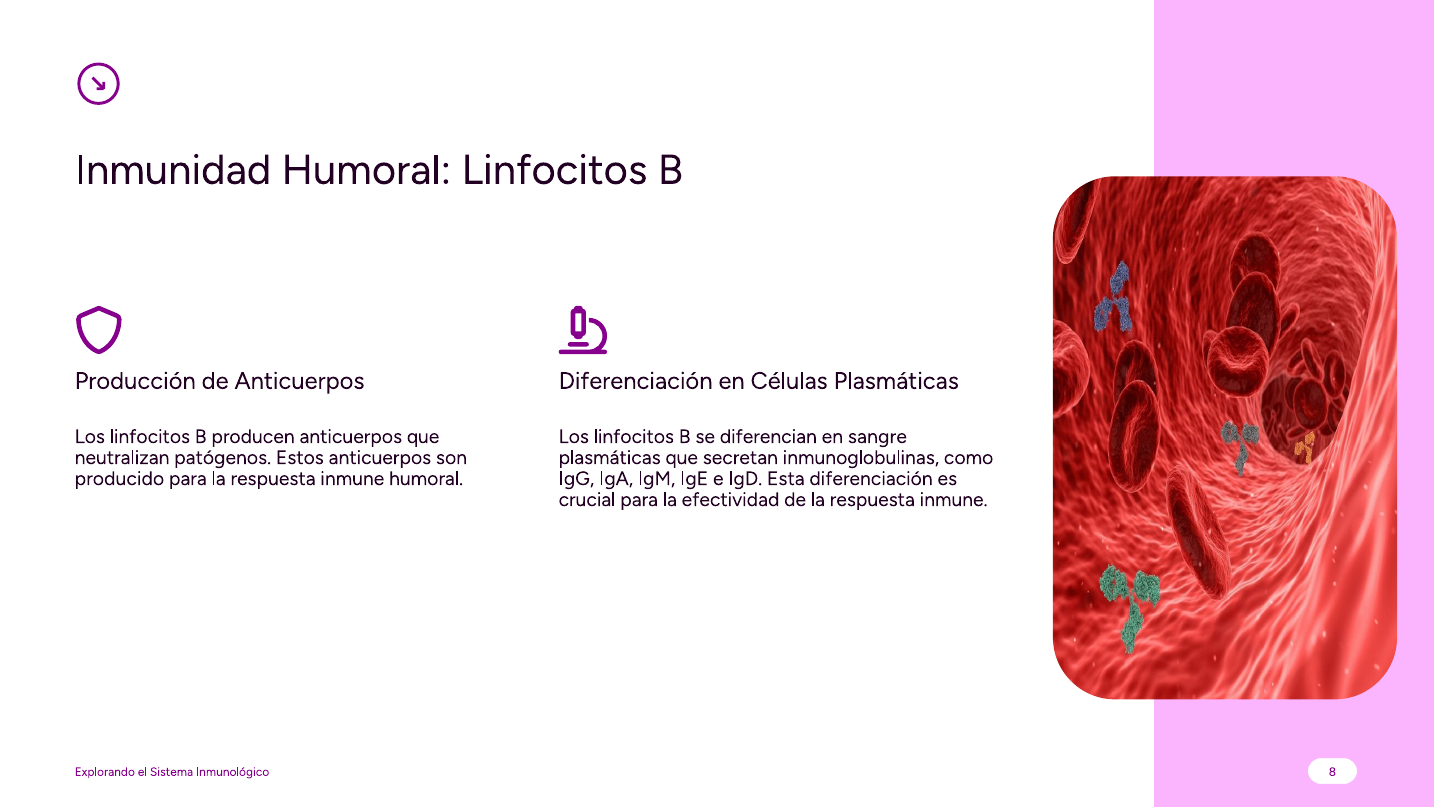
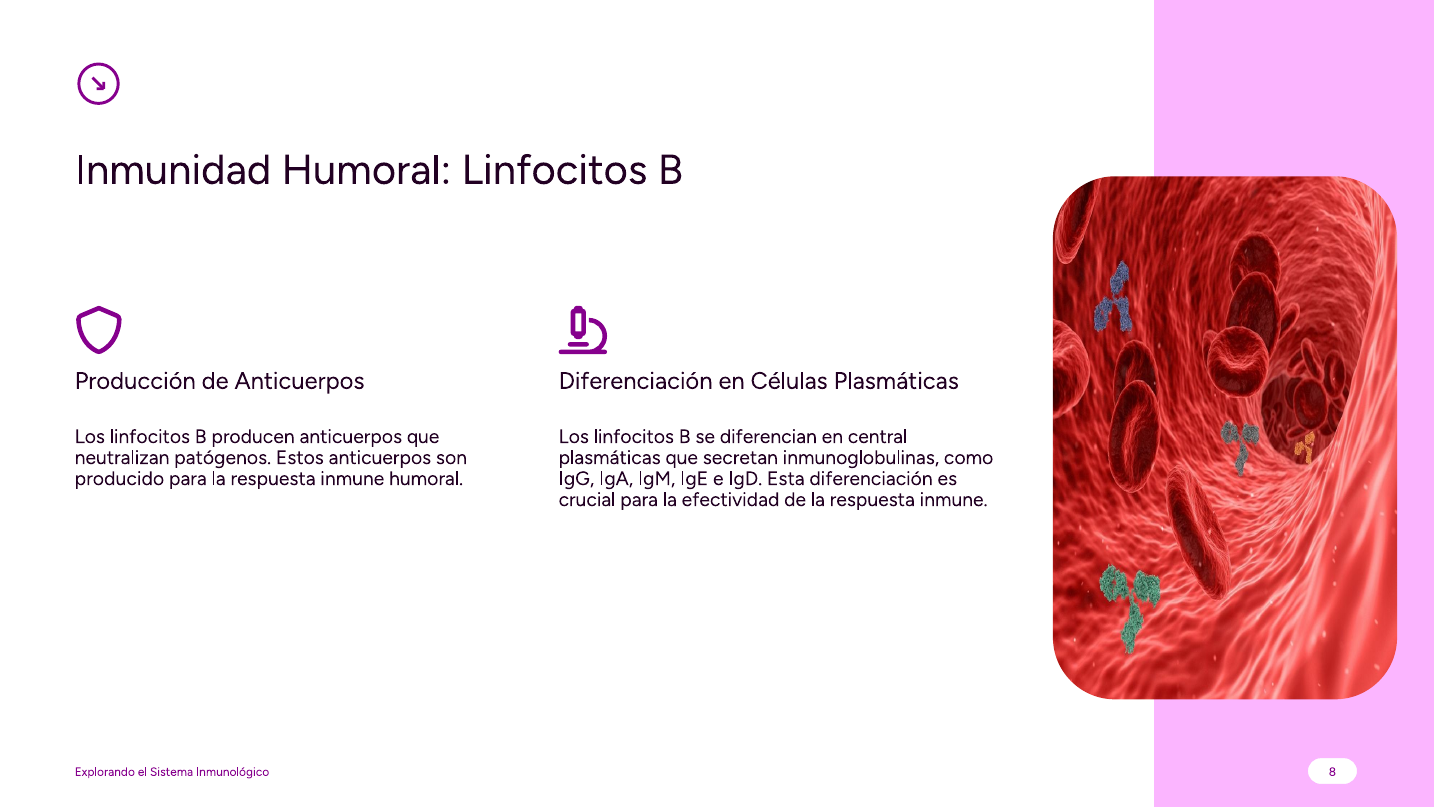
sangre: sangre -> central
